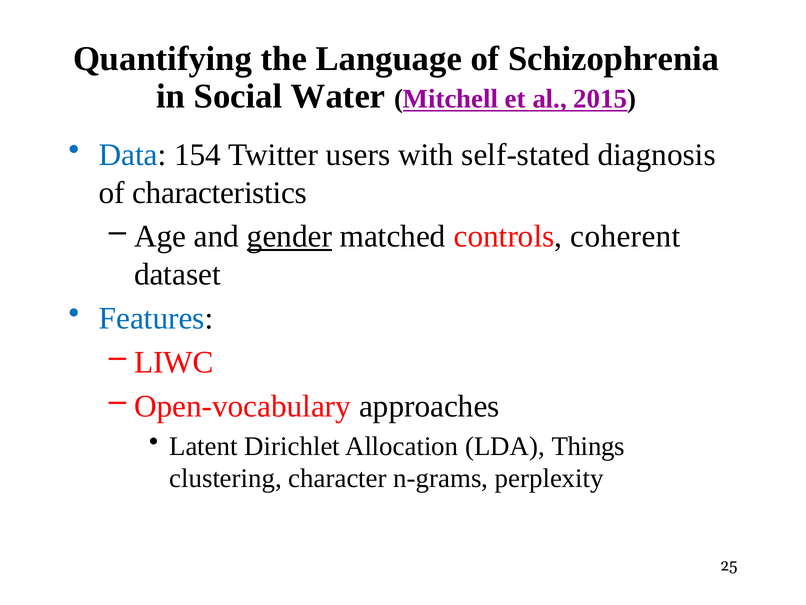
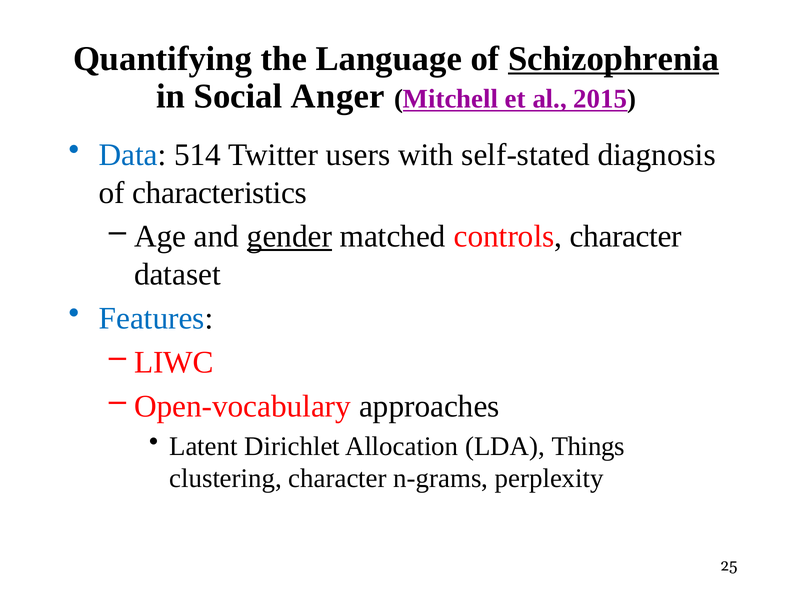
Schizophrenia underline: none -> present
Water: Water -> Anger
154: 154 -> 514
controls coherent: coherent -> character
